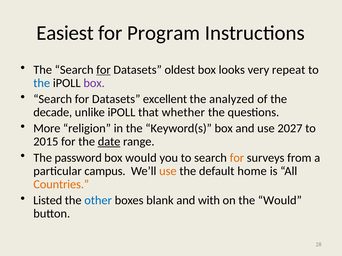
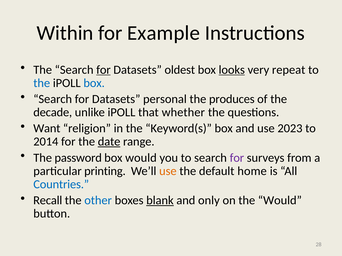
Easiest: Easiest -> Within
Program: Program -> Example
looks underline: none -> present
box at (94, 83) colour: purple -> blue
excellent: excellent -> personal
analyzed: analyzed -> produces
More: More -> Want
2027: 2027 -> 2023
2015: 2015 -> 2014
for at (237, 158) colour: orange -> purple
campus: campus -> printing
Countries colour: orange -> blue
Listed: Listed -> Recall
blank underline: none -> present
with: with -> only
